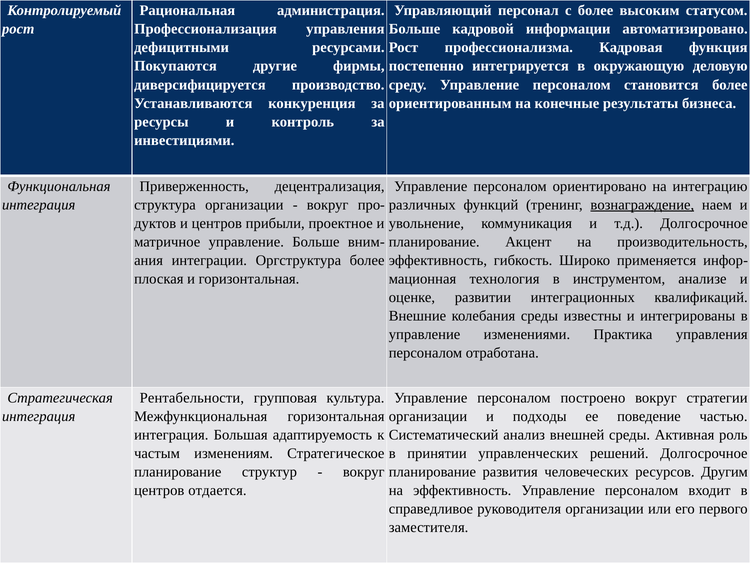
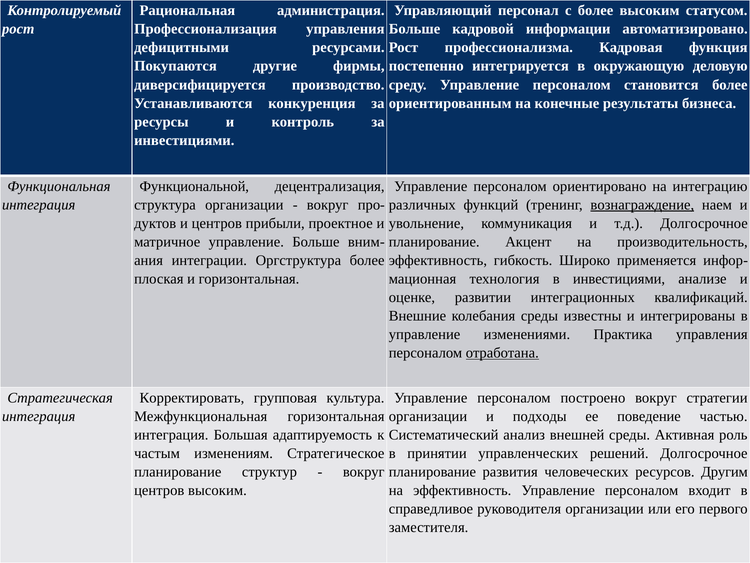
Приверженность: Приверженность -> Функциональной
в инструментом: инструментом -> инвестициями
отработана underline: none -> present
Рентабельности: Рентабельности -> Корректировать
центров отдается: отдается -> высоким
